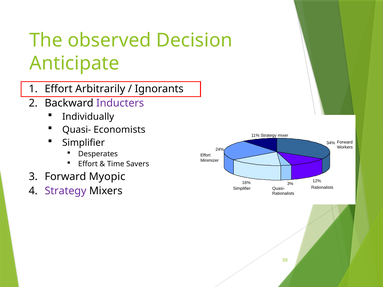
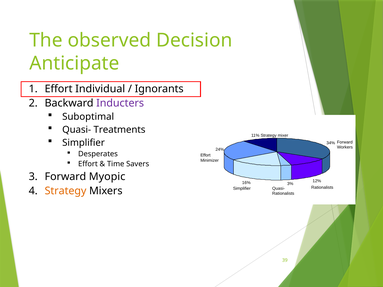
Arbitrarily: Arbitrarily -> Individual
Individually: Individually -> Suboptimal
Economists: Economists -> Treatments
Strategy at (66, 191) colour: purple -> orange
